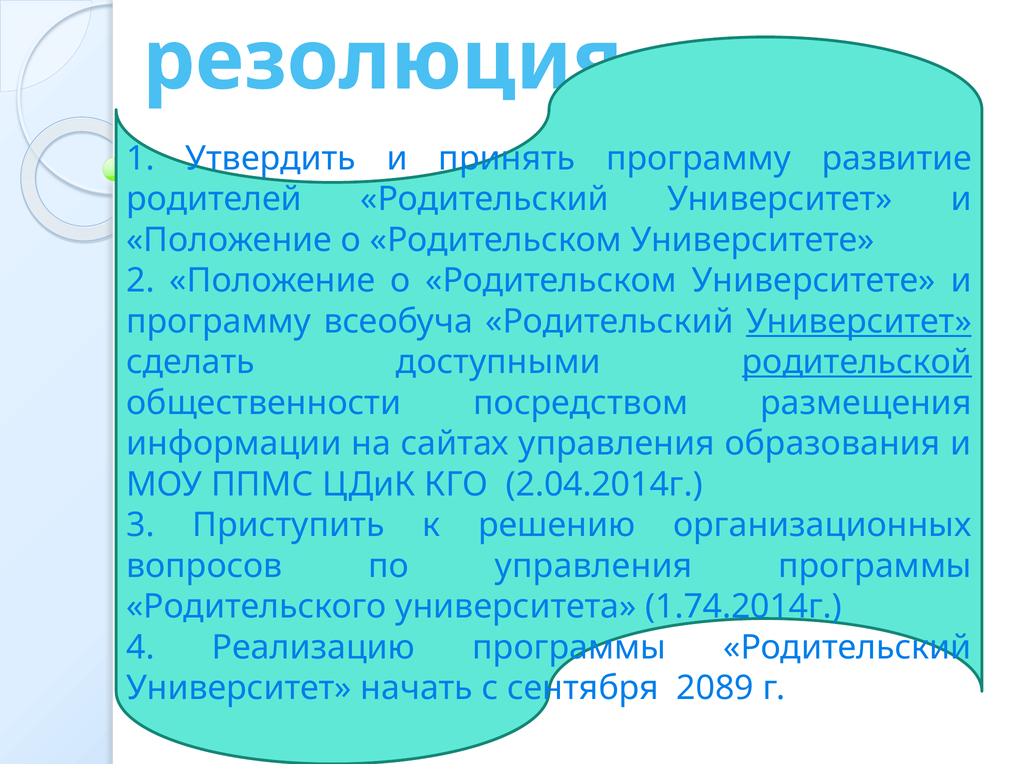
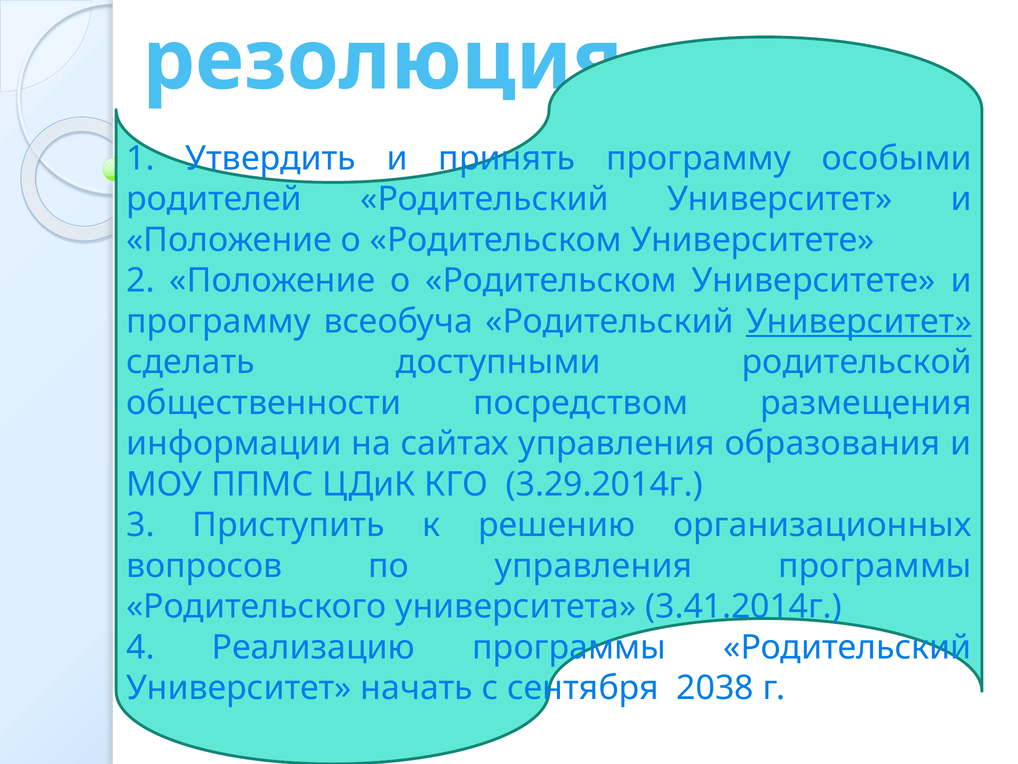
развитие: развитие -> особыми
родительской underline: present -> none
2.04.2014г: 2.04.2014г -> 3.29.2014г
1.74.2014г: 1.74.2014г -> 3.41.2014г
2089: 2089 -> 2038
